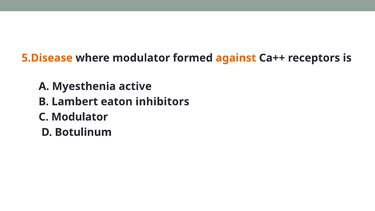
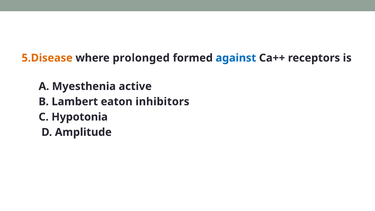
where modulator: modulator -> prolonged
against colour: orange -> blue
C Modulator: Modulator -> Hypotonia
Botulinum: Botulinum -> Amplitude
